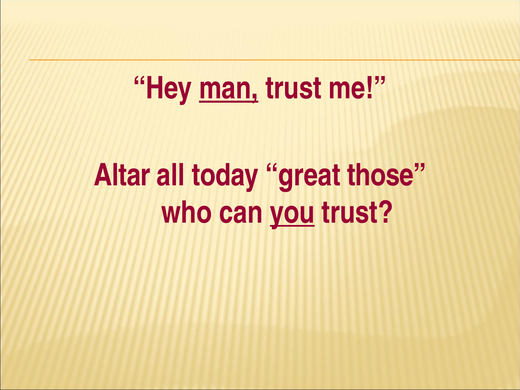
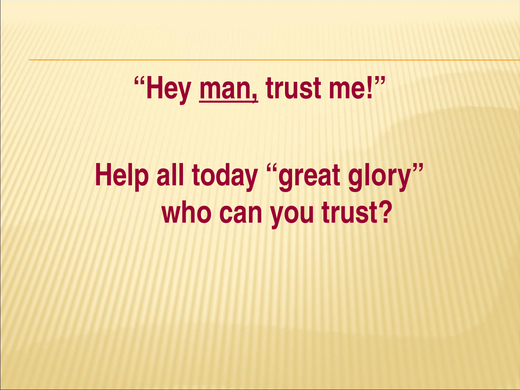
Altar: Altar -> Help
those: those -> glory
you underline: present -> none
